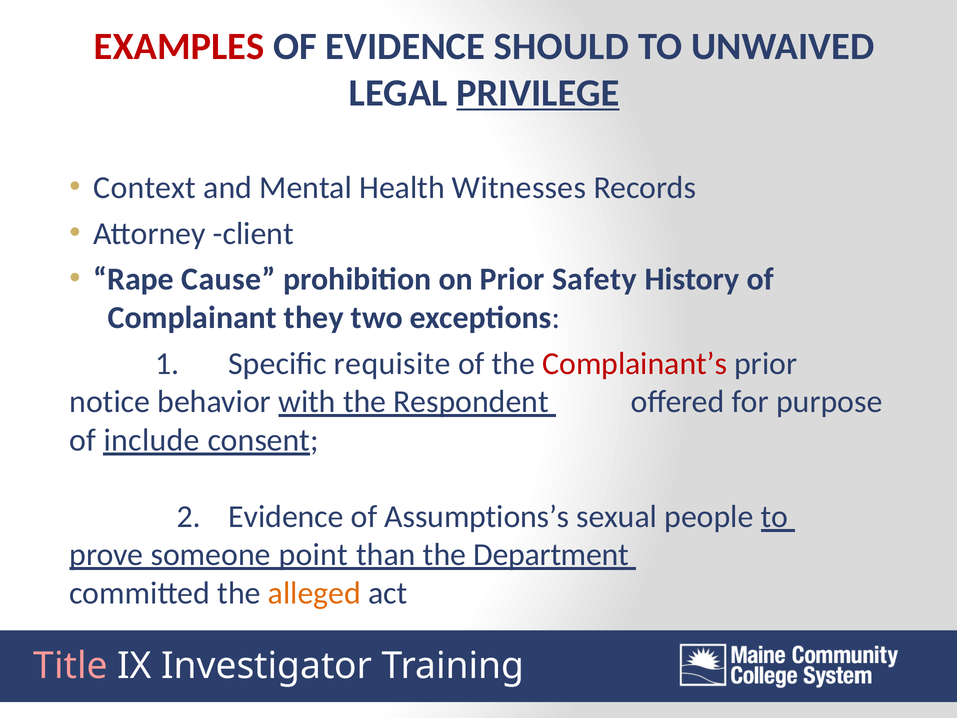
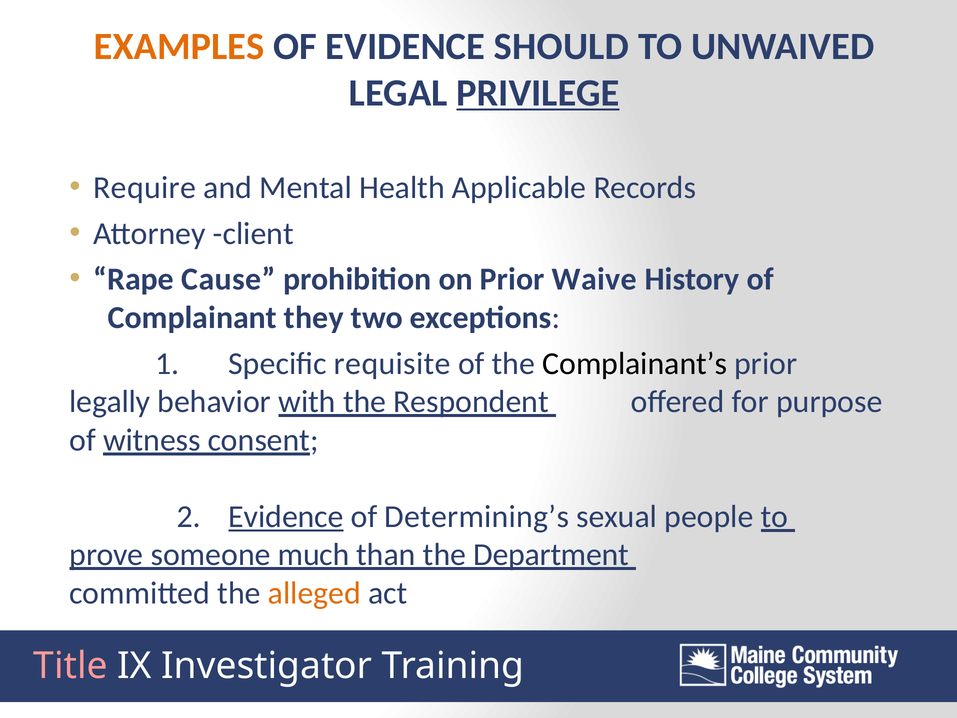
EXAMPLES colour: red -> orange
Context: Context -> Require
Witnesses: Witnesses -> Applicable
Safety: Safety -> Waive
Complainant’s colour: red -> black
notice: notice -> legally
include: include -> witness
Evidence at (286, 516) underline: none -> present
Assumptions’s: Assumptions’s -> Determining’s
point: point -> much
